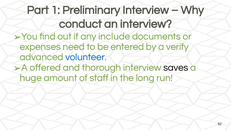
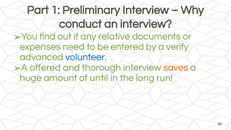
include: include -> relative
saves colour: black -> orange
staff: staff -> until
